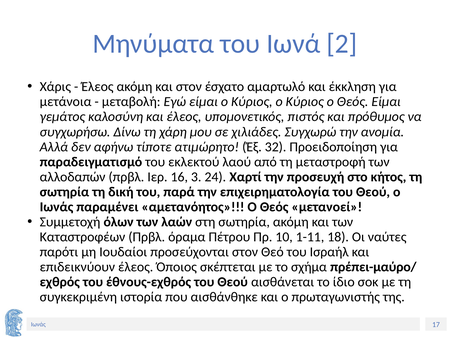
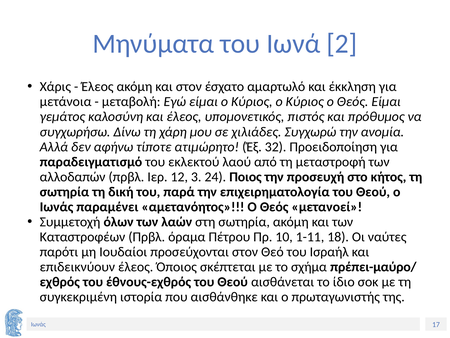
16: 16 -> 12
Χαρτί: Χαρτί -> Ποιος
